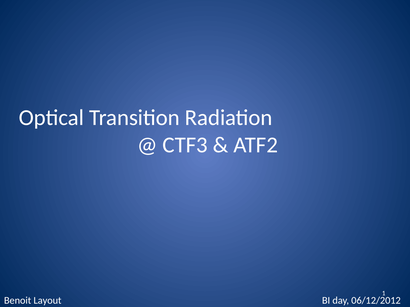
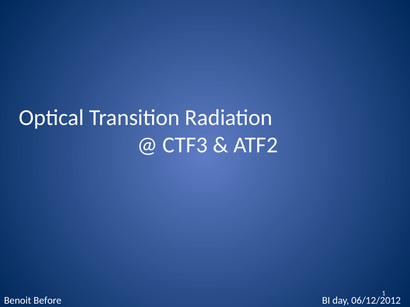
Layout: Layout -> Before
